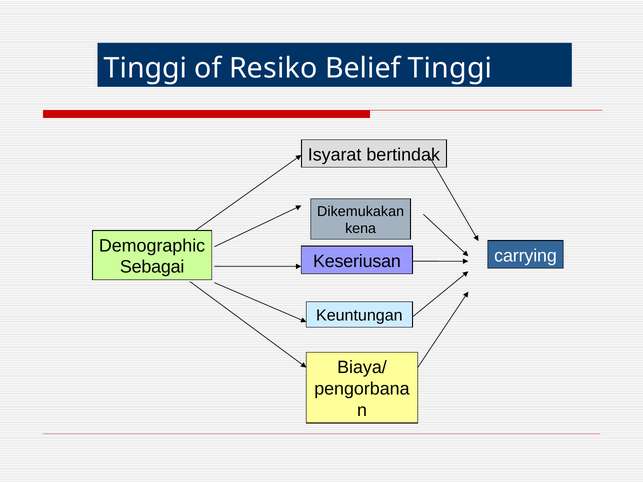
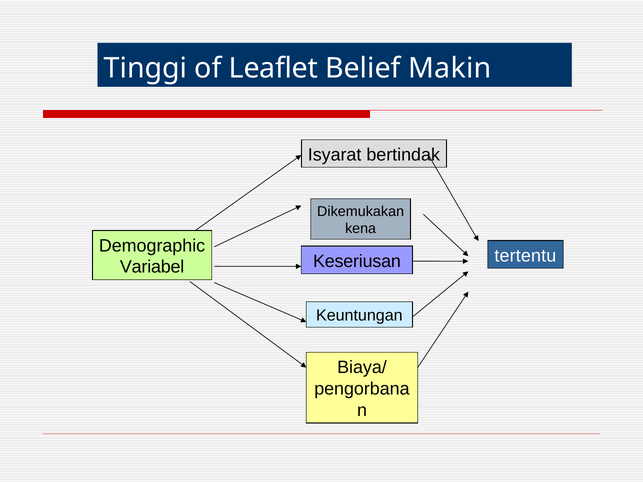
Resiko: Resiko -> Leaflet
Belief Tinggi: Tinggi -> Makin
carrying: carrying -> tertentu
Sebagai: Sebagai -> Variabel
